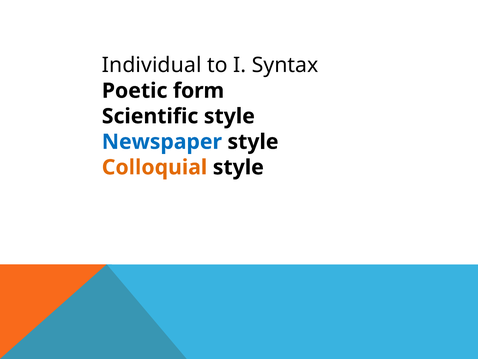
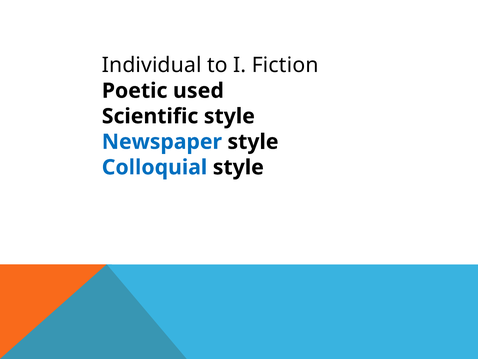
Syntax: Syntax -> Fiction
form: form -> used
Colloquial colour: orange -> blue
